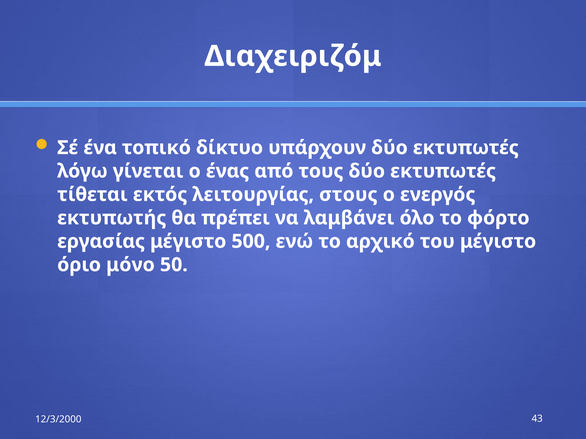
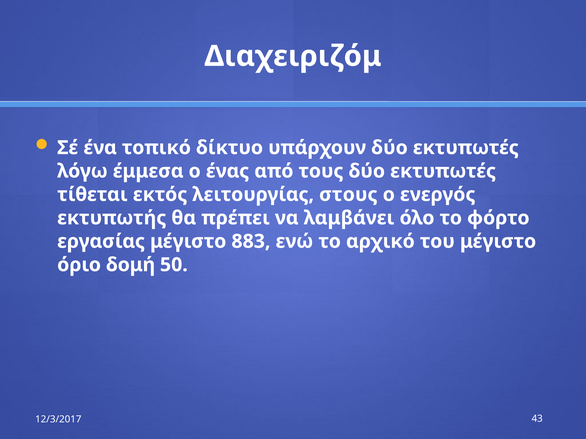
γίνεται: γίνεται -> έμμεσα
500: 500 -> 883
μόνο: μόνο -> δομή
12/3/2000: 12/3/2000 -> 12/3/2017
